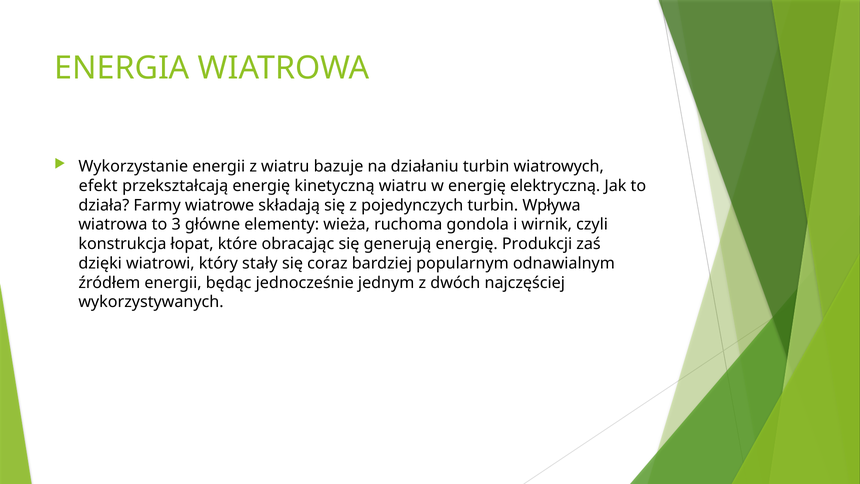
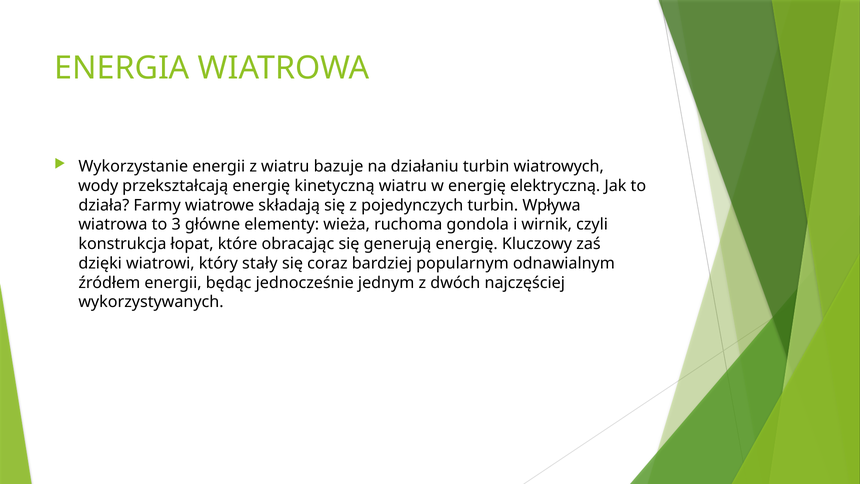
efekt: efekt -> wody
Produkcji: Produkcji -> Kluczowy
